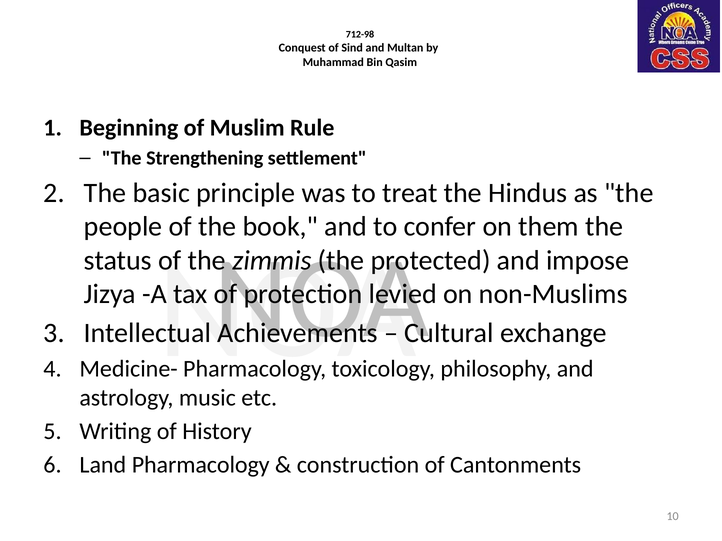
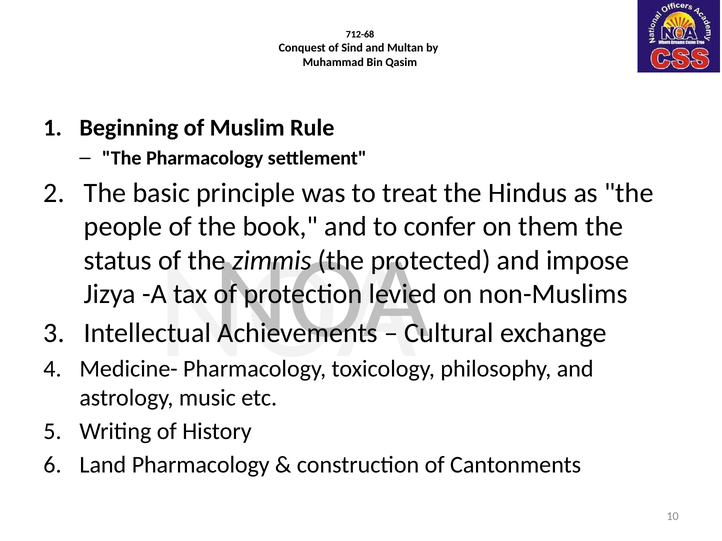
712-98: 712-98 -> 712-68
The Strengthening: Strengthening -> Pharmacology
